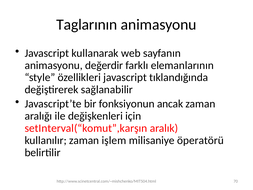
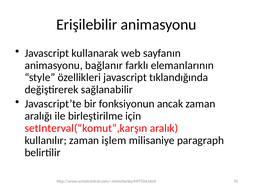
Taglarının: Taglarının -> Erişilebilir
değerdir: değerdir -> bağlanır
değişkenleri: değişkenleri -> birleştirilme
öperatörü: öperatörü -> paragraph
